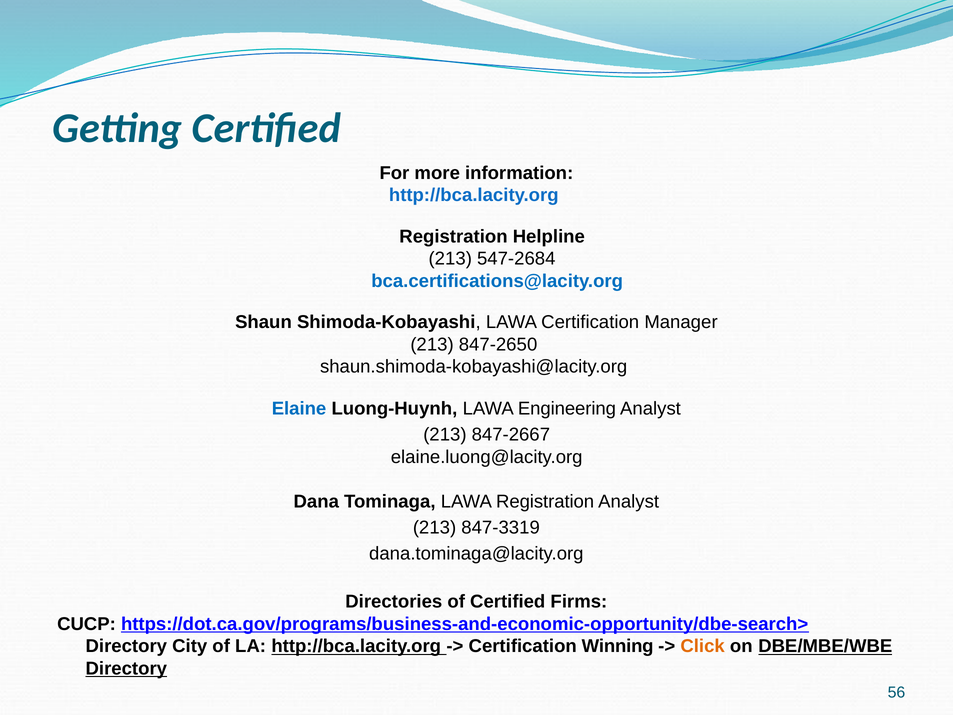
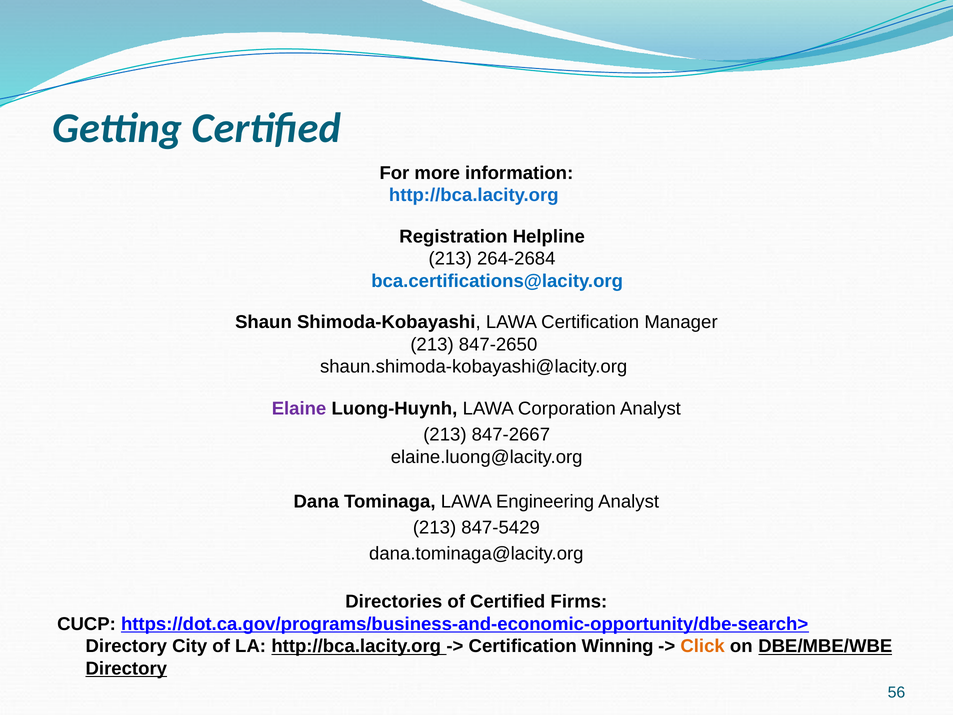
547-2684: 547-2684 -> 264-2684
Elaine colour: blue -> purple
Engineering: Engineering -> Corporation
LAWA Registration: Registration -> Engineering
847-3319: 847-3319 -> 847-5429
